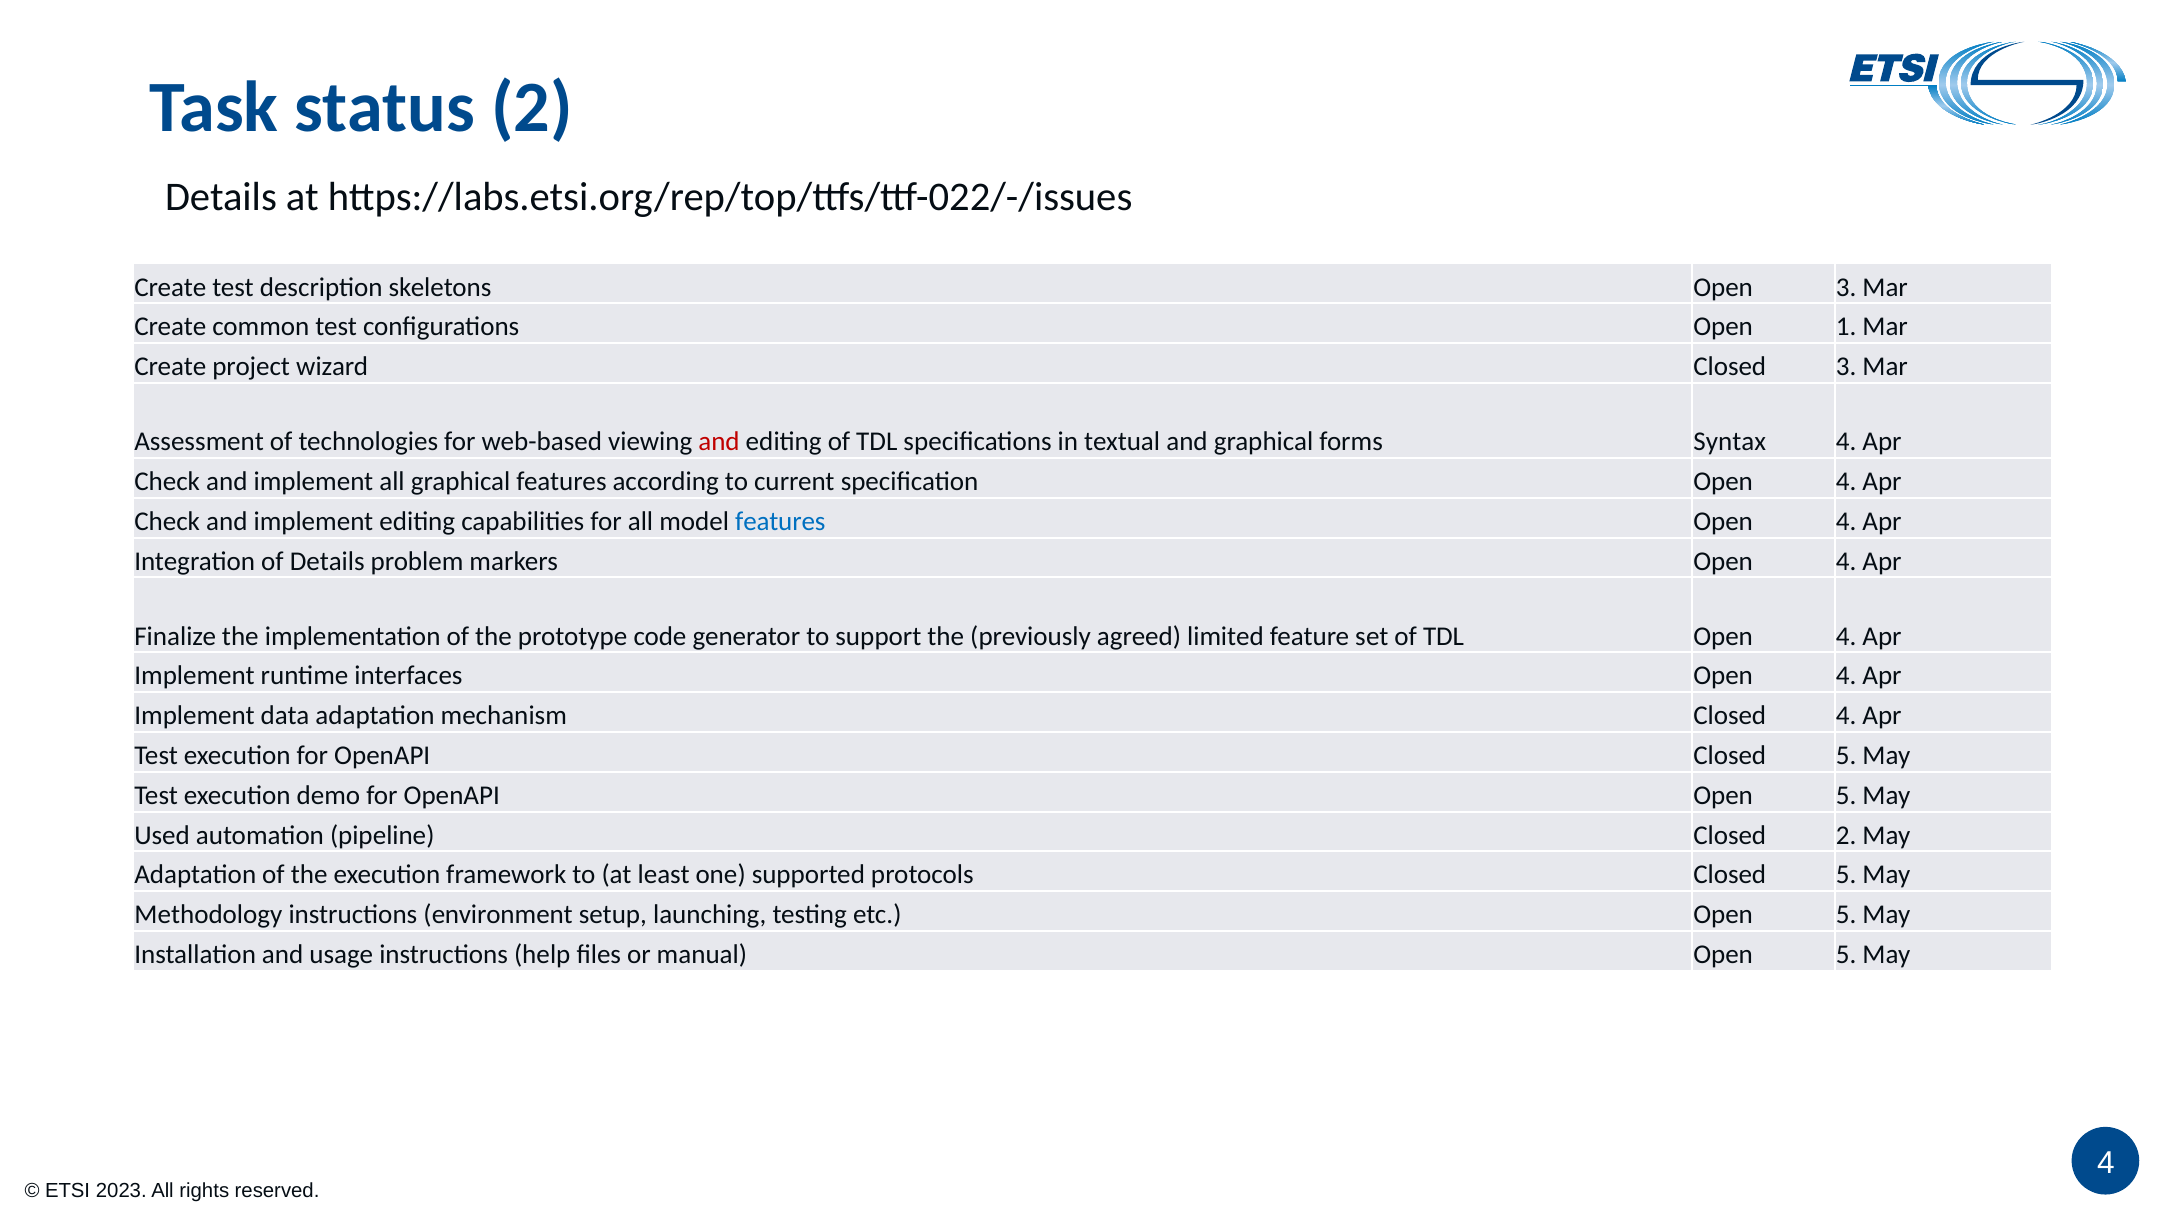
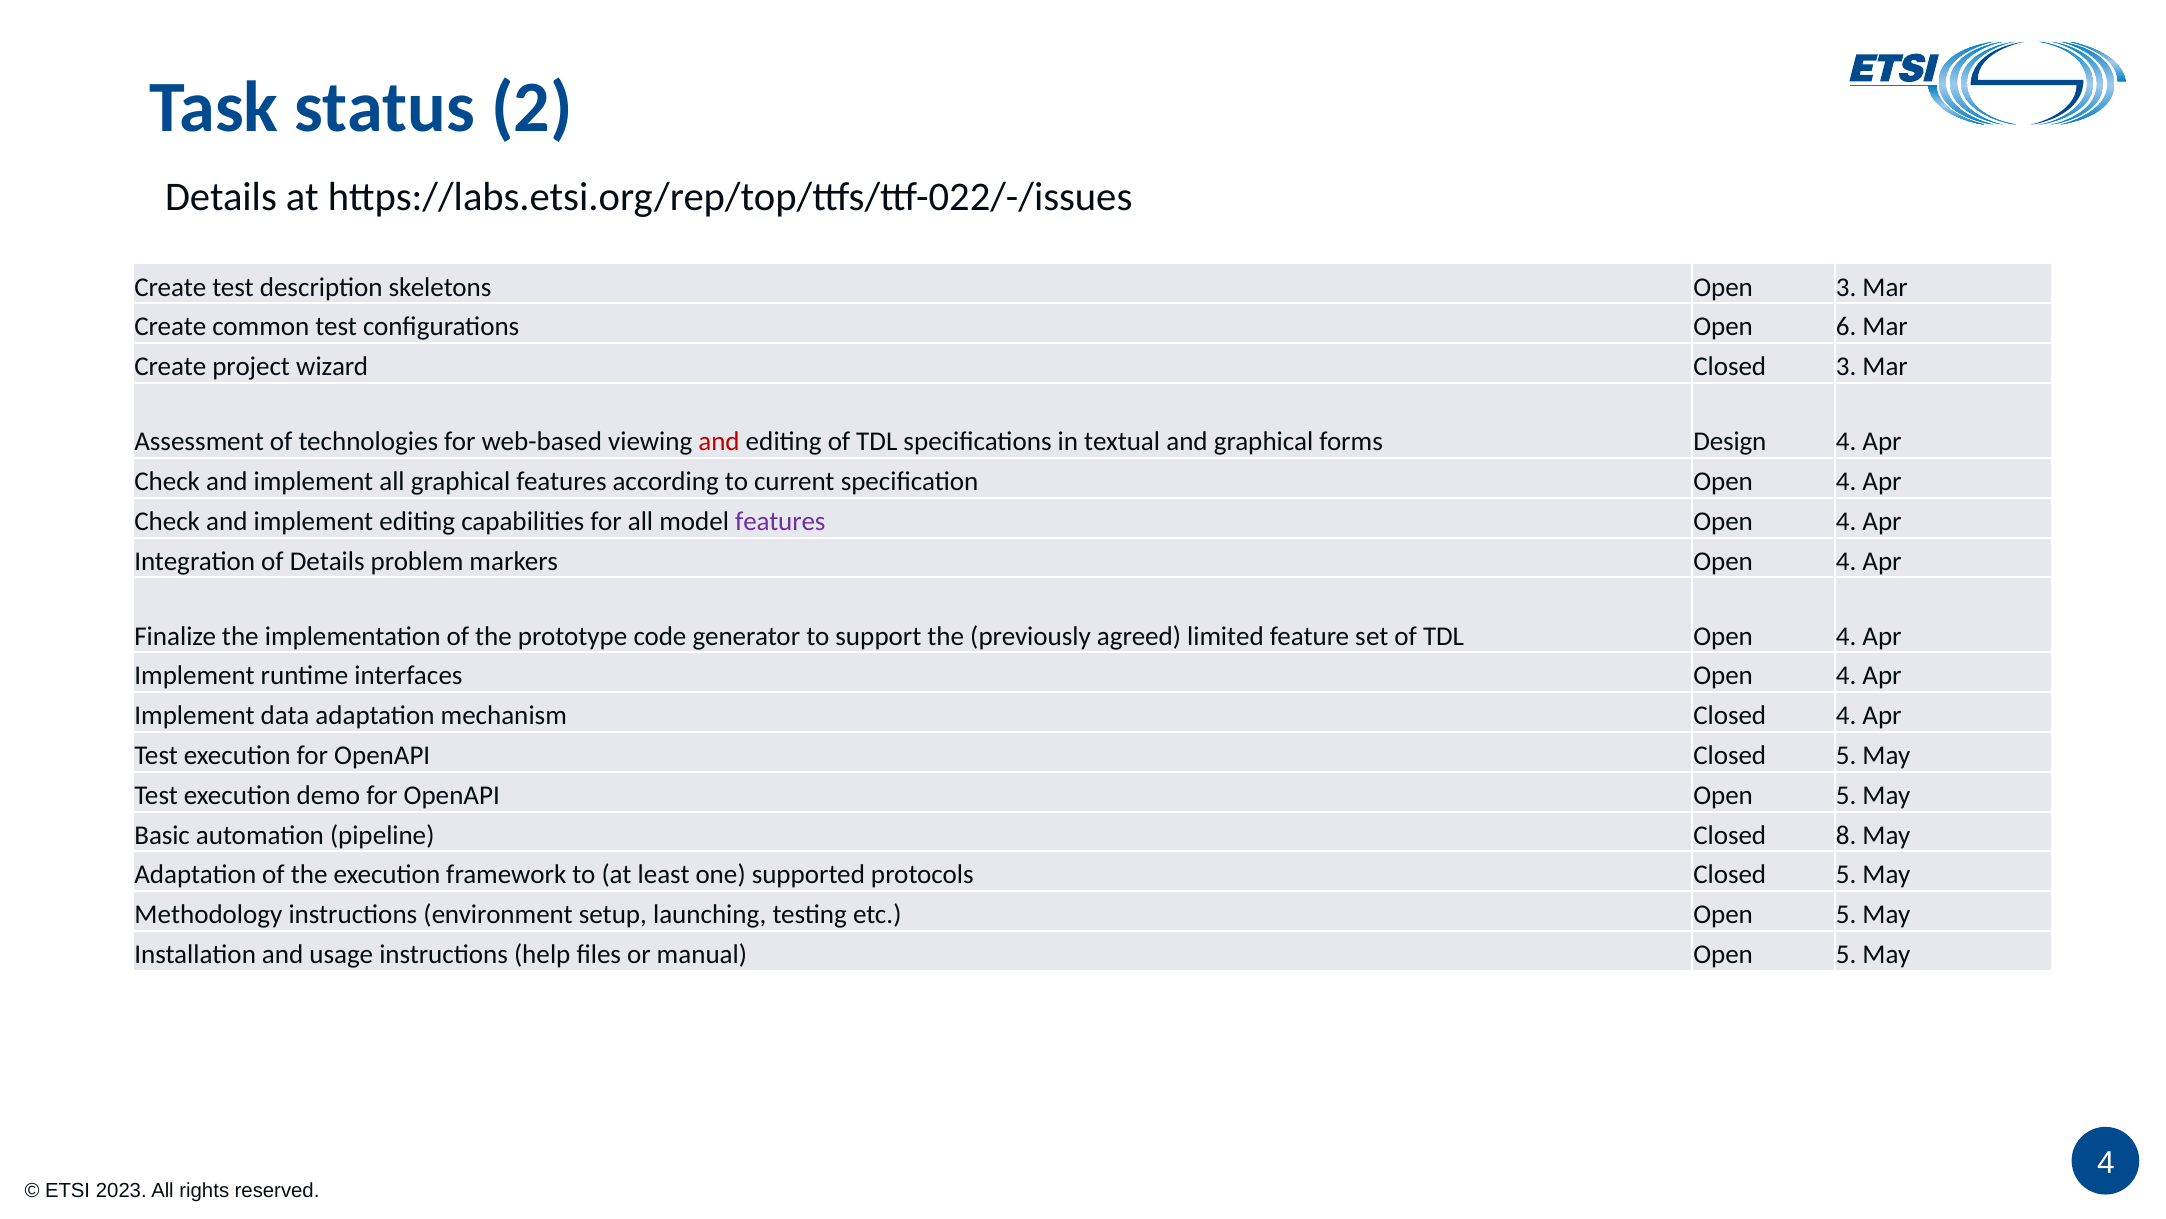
1: 1 -> 6
Syntax: Syntax -> Design
features at (780, 521) colour: blue -> purple
Used: Used -> Basic
Closed 2: 2 -> 8
